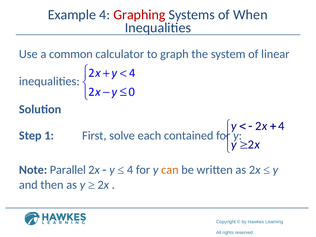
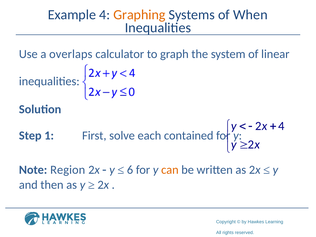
Graphing colour: red -> orange
common: common -> overlaps
Parallel: Parallel -> Region
4 at (130, 170): 4 -> 6
